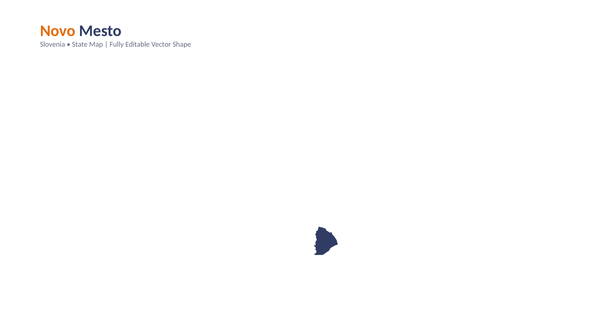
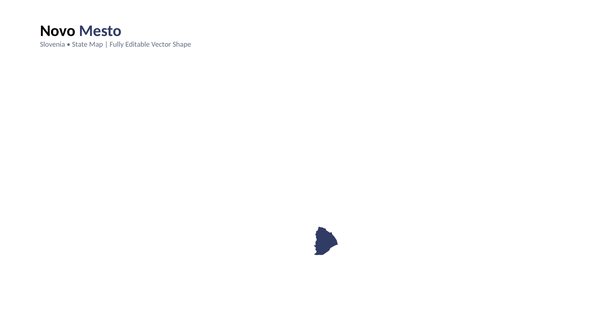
Novo colour: orange -> black
